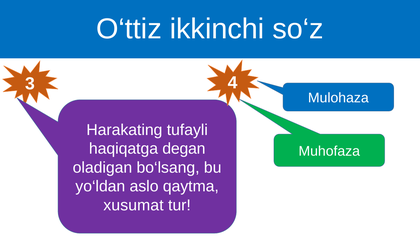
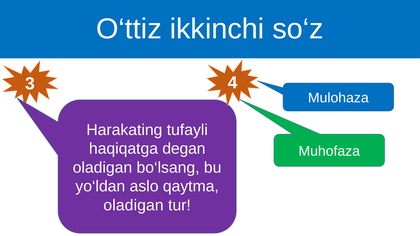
xusumat at (134, 206): xusumat -> oladigan
